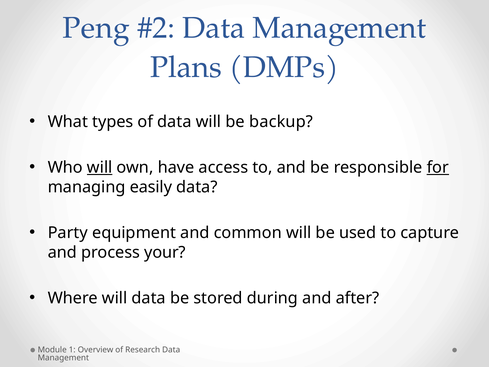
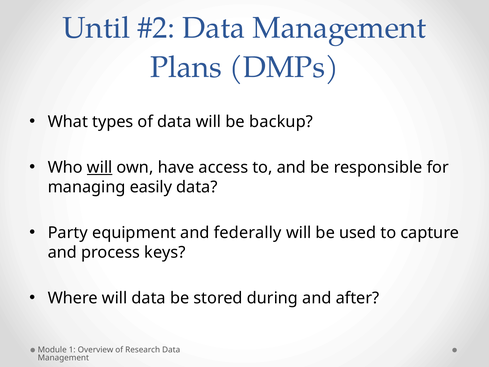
Peng: Peng -> Until
for underline: present -> none
common: common -> federally
your: your -> keys
